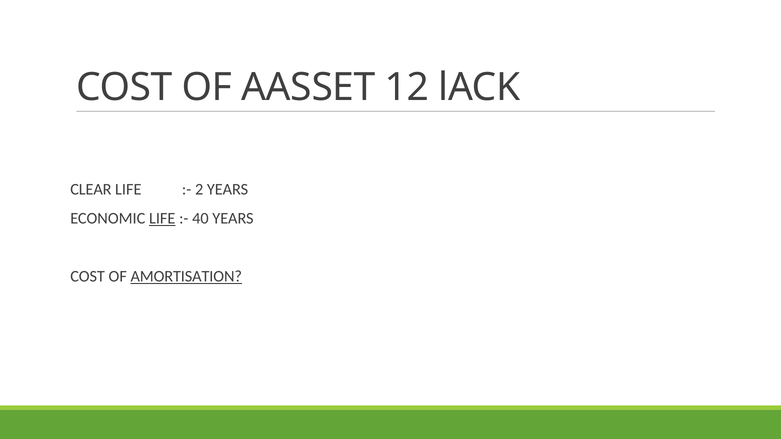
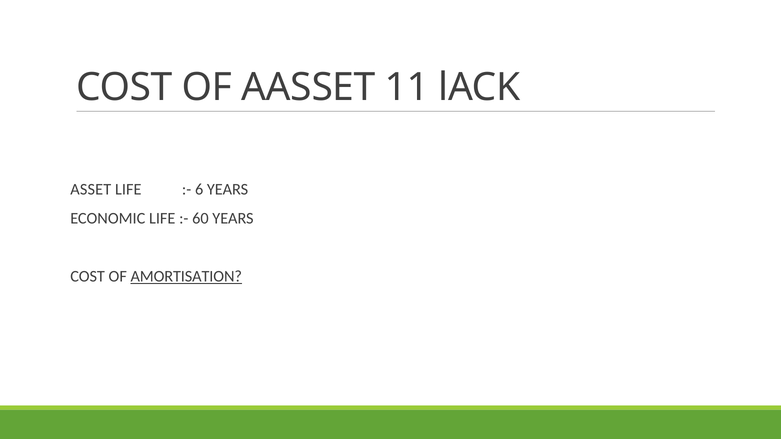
12: 12 -> 11
CLEAR: CLEAR -> ASSET
2: 2 -> 6
LIFE at (162, 219) underline: present -> none
40: 40 -> 60
